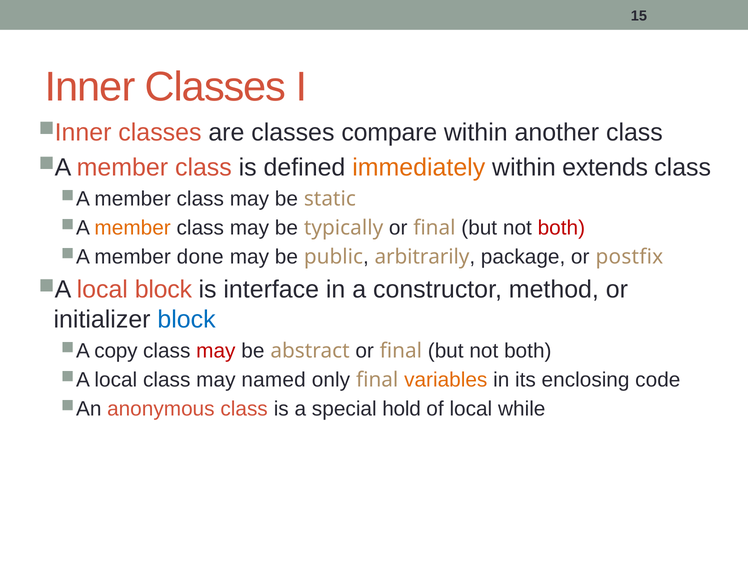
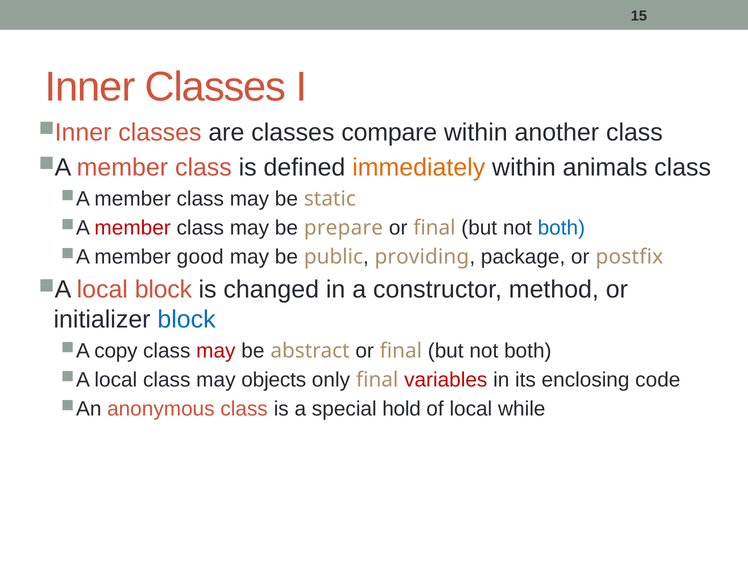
extends: extends -> animals
member at (133, 228) colour: orange -> red
typically: typically -> prepare
both at (561, 228) colour: red -> blue
done: done -> good
arbitrarily: arbitrarily -> providing
interface: interface -> changed
named: named -> objects
variables colour: orange -> red
